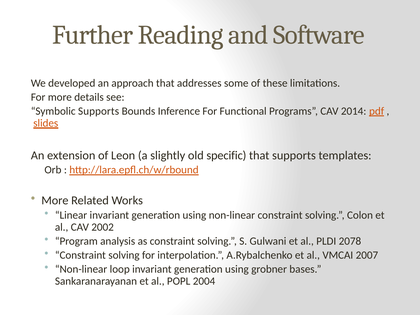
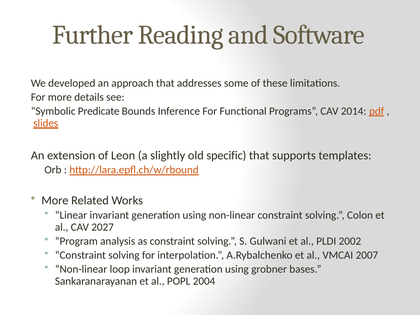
Symbolic Supports: Supports -> Predicate
2002: 2002 -> 2027
2078: 2078 -> 2002
